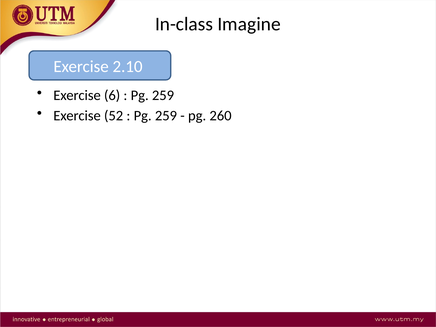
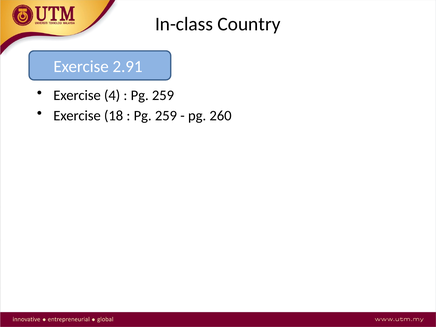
Imagine: Imagine -> Country
2.10: 2.10 -> 2.91
6: 6 -> 4
52: 52 -> 18
